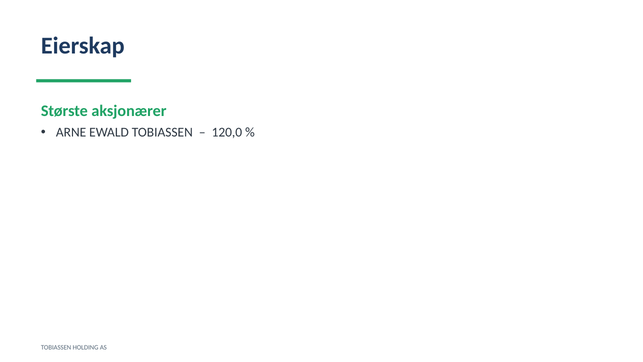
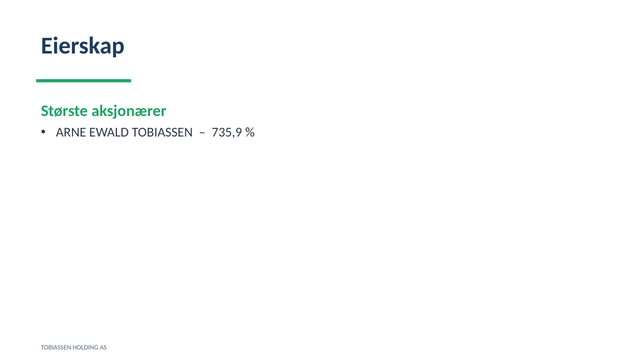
120,0: 120,0 -> 735,9
